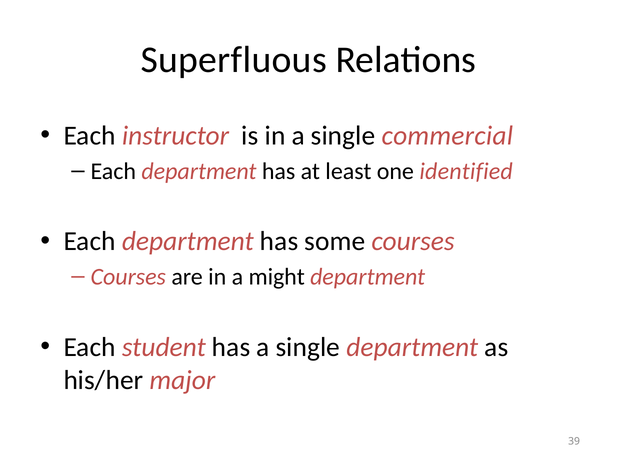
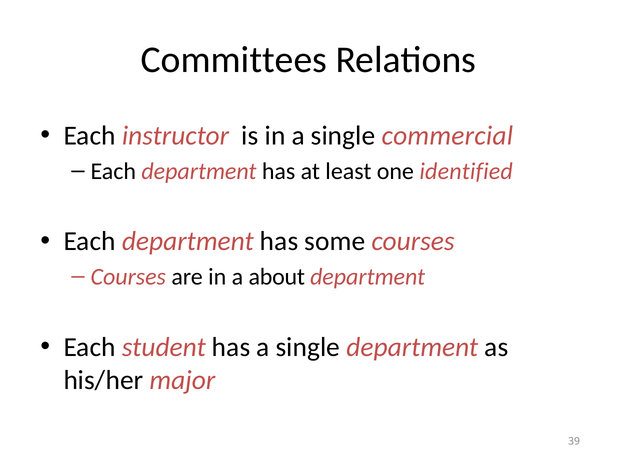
Superfluous: Superfluous -> Committees
might: might -> about
